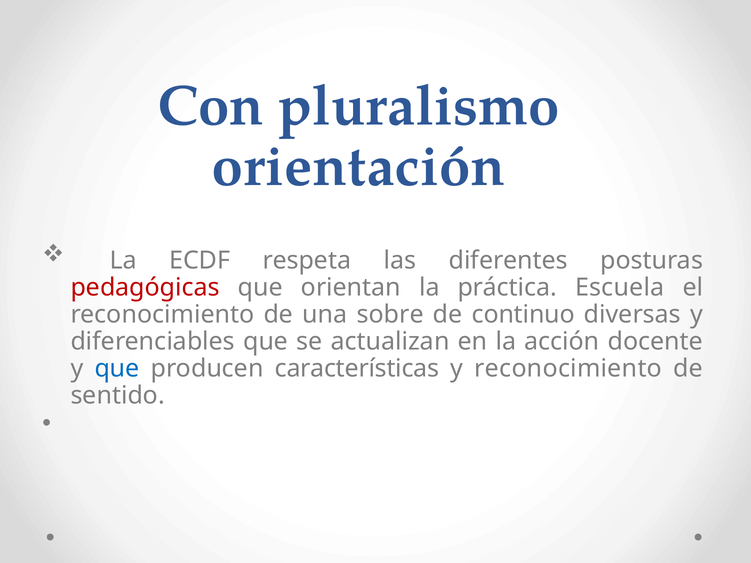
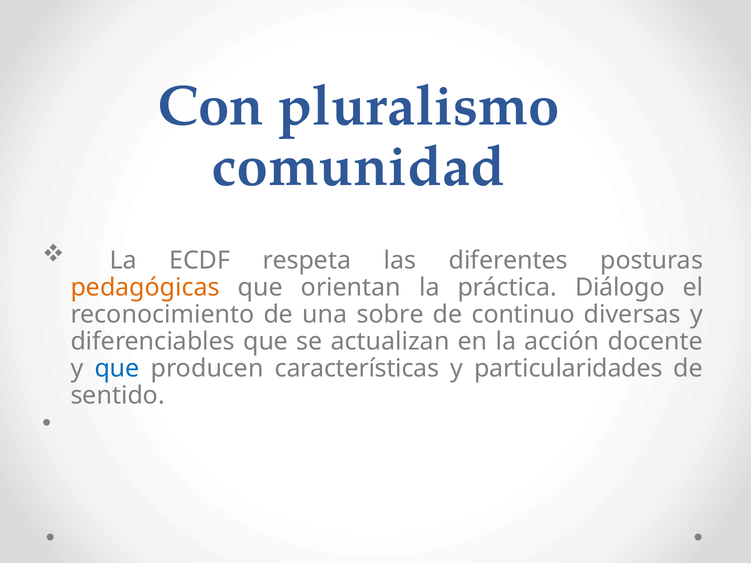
orientación: orientación -> comunidad
pedagógicas colour: red -> orange
Escuela: Escuela -> Diálogo
y reconocimiento: reconocimiento -> particularidades
